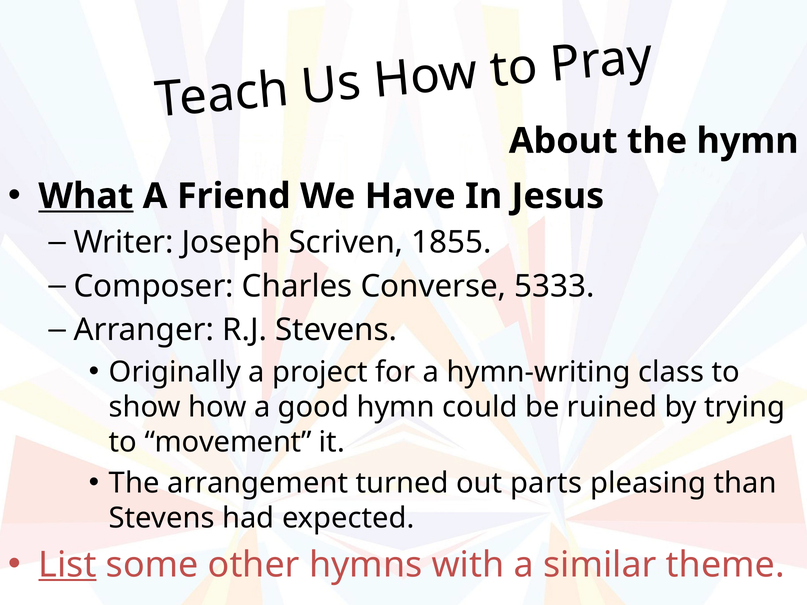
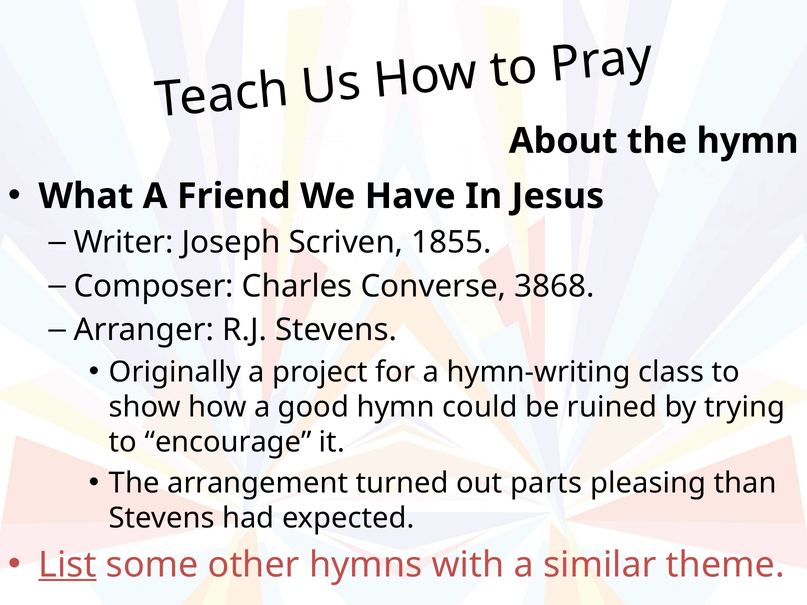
What underline: present -> none
5333: 5333 -> 3868
movement: movement -> encourage
